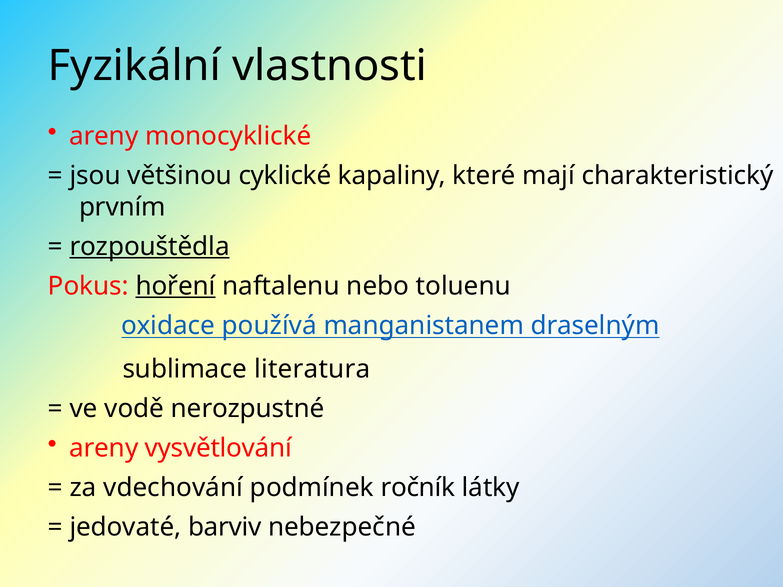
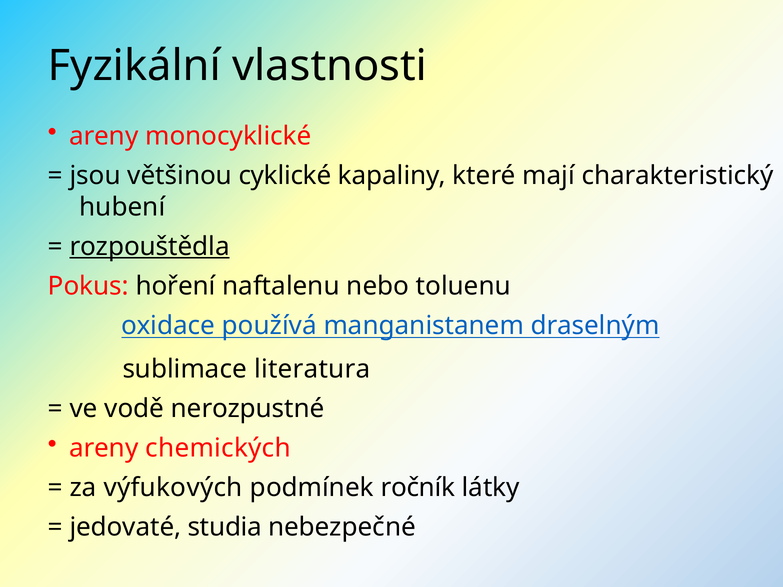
prvním: prvním -> hubení
hoření underline: present -> none
vysvětlování: vysvětlování -> chemických
vdechování: vdechování -> výfukových
barviv: barviv -> studia
